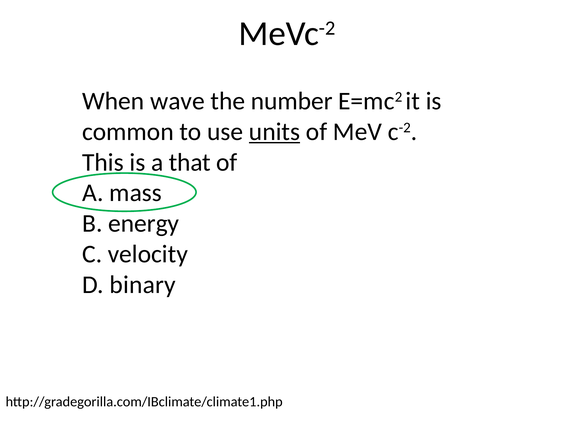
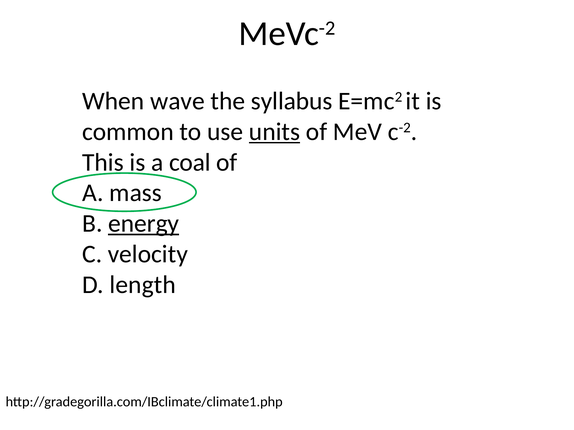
number: number -> syllabus
that: that -> coal
energy underline: none -> present
binary: binary -> length
